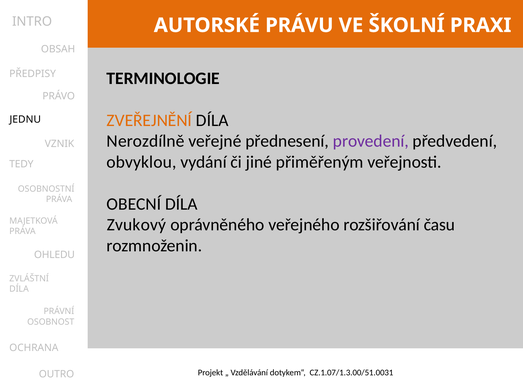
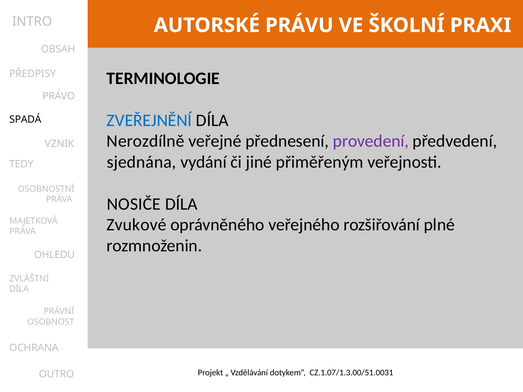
ZVEŘEJNĚNÍ colour: orange -> blue
JEDNU: JEDNU -> SPADÁ
obvyklou: obvyklou -> sjednána
OBECNÍ: OBECNÍ -> NOSIČE
Zvukový: Zvukový -> Zvukové
času: času -> plné
